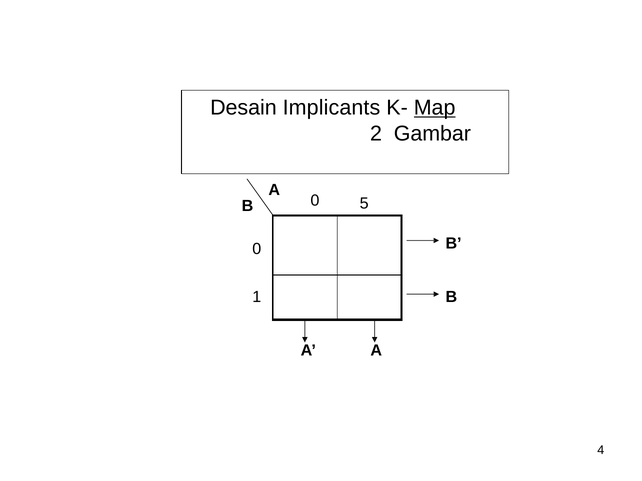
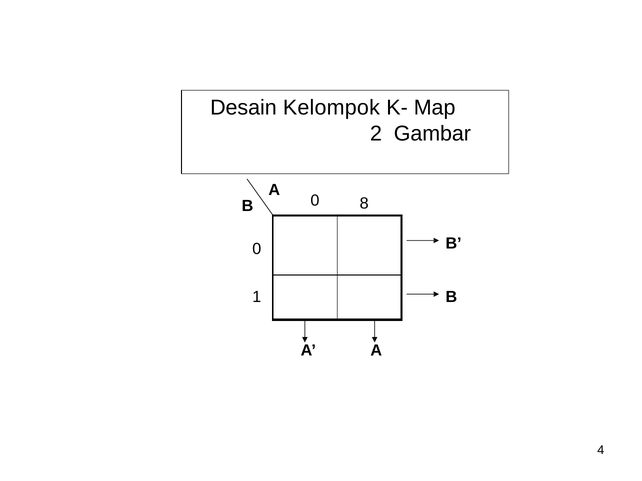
Implicants: Implicants -> Kelompok
Map underline: present -> none
5: 5 -> 8
